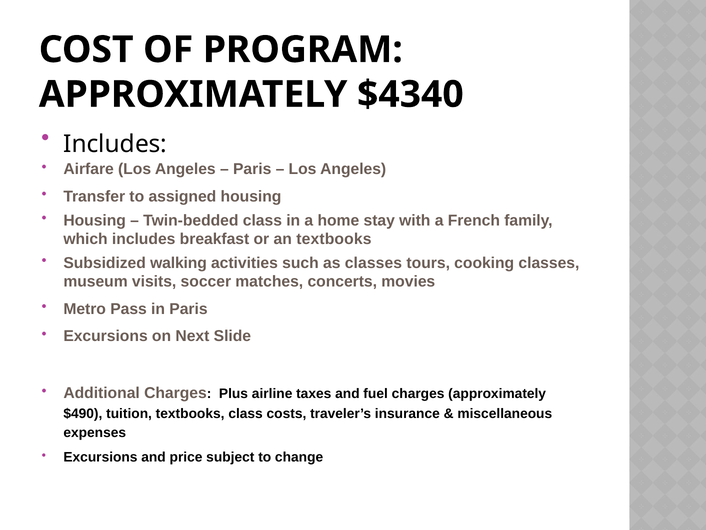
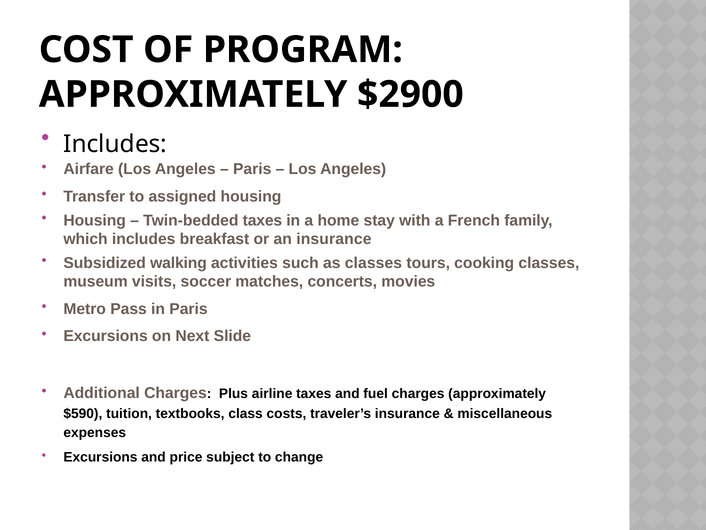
$4340: $4340 -> $2900
Twin-bedded class: class -> taxes
an textbooks: textbooks -> insurance
$490: $490 -> $590
